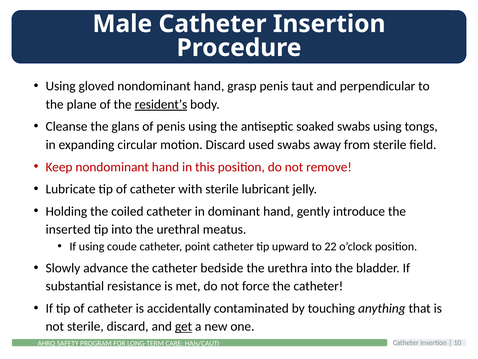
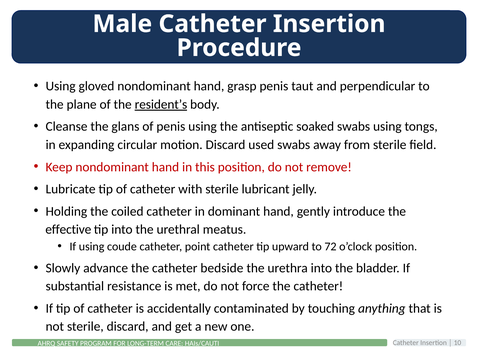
inserted: inserted -> effective
22: 22 -> 72
get underline: present -> none
